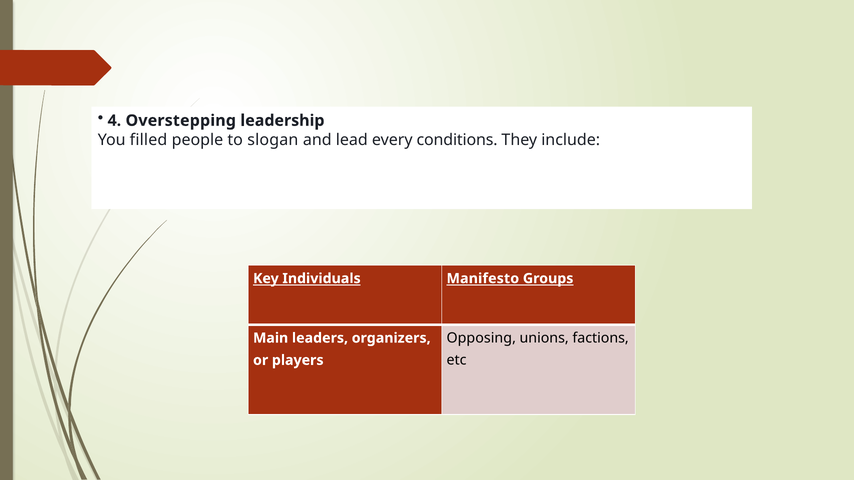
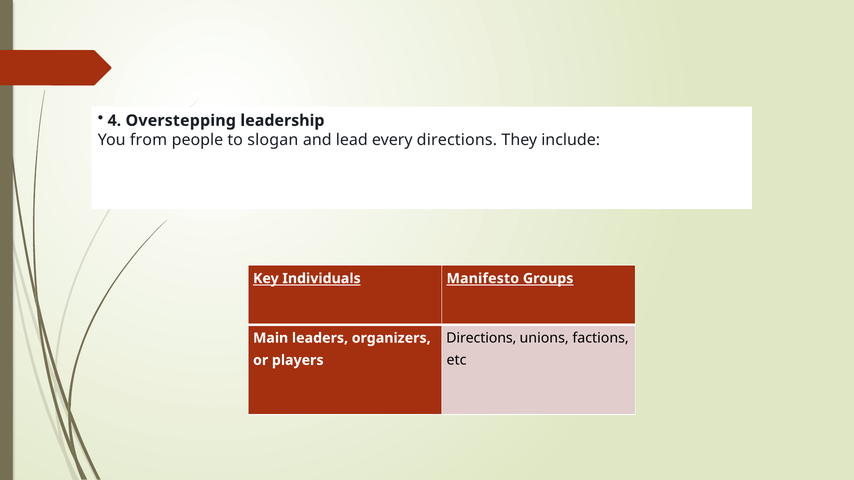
filled: filled -> from
every conditions: conditions -> directions
Opposing at (481, 338): Opposing -> Directions
